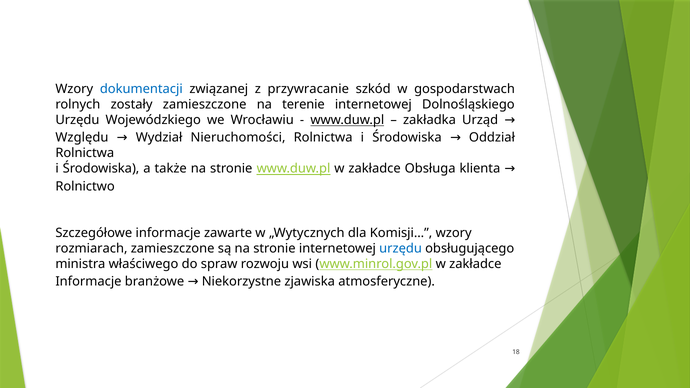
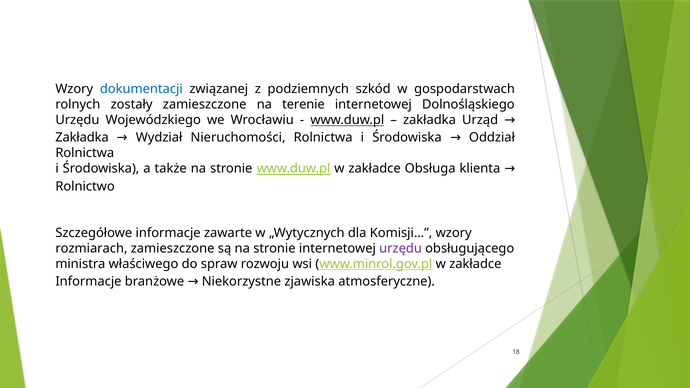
przywracanie: przywracanie -> podziemnych
Względu at (82, 138): Względu -> Zakładka
urzędu at (401, 248) colour: blue -> purple
